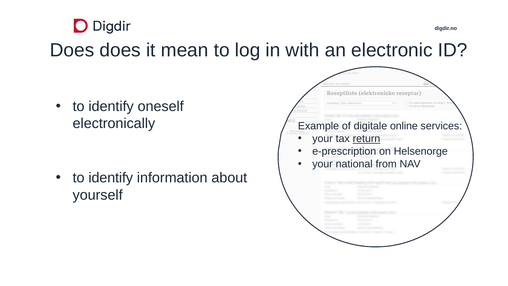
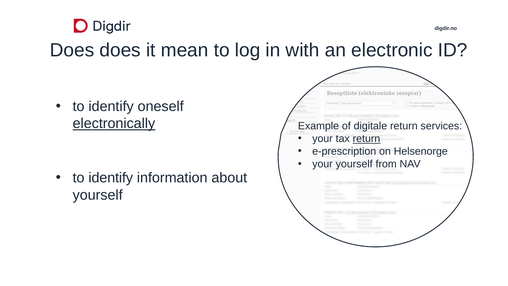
electronically underline: none -> present
digitale online: online -> return
your national: national -> yourself
